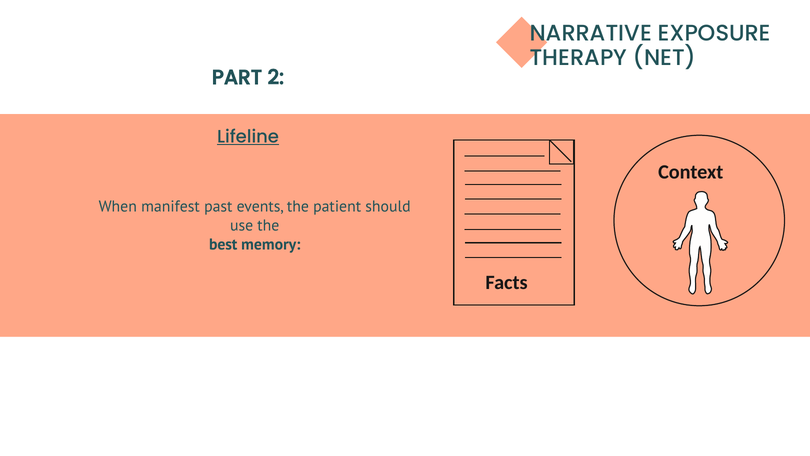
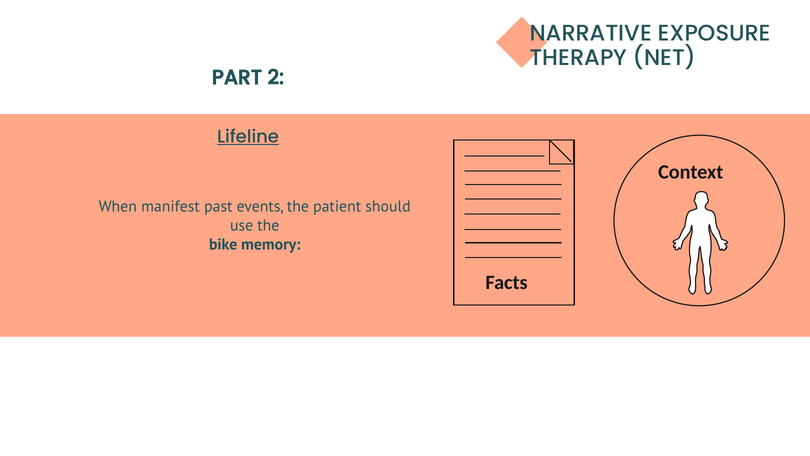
best: best -> bike
